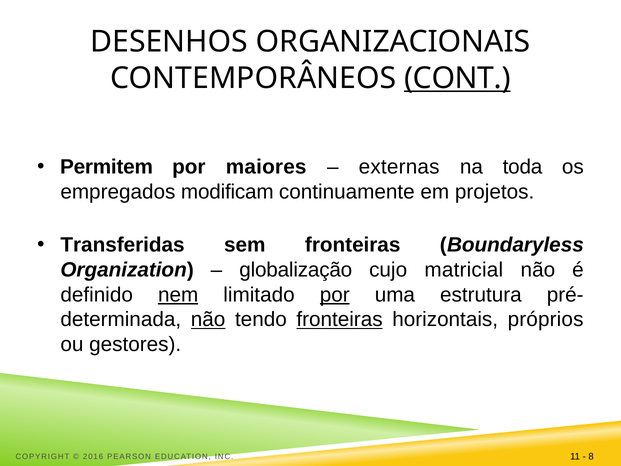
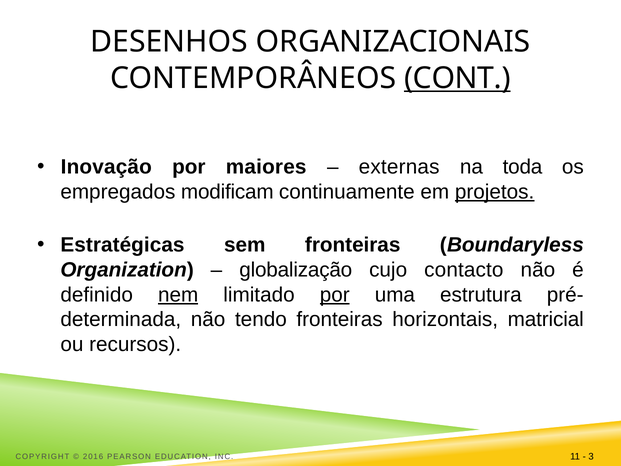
Permitem: Permitem -> Inovação
projetos underline: none -> present
Transferidas: Transferidas -> Estratégicas
matricial: matricial -> contacto
não at (208, 319) underline: present -> none
fronteiras at (340, 319) underline: present -> none
próprios: próprios -> matricial
gestores: gestores -> recursos
8: 8 -> 3
